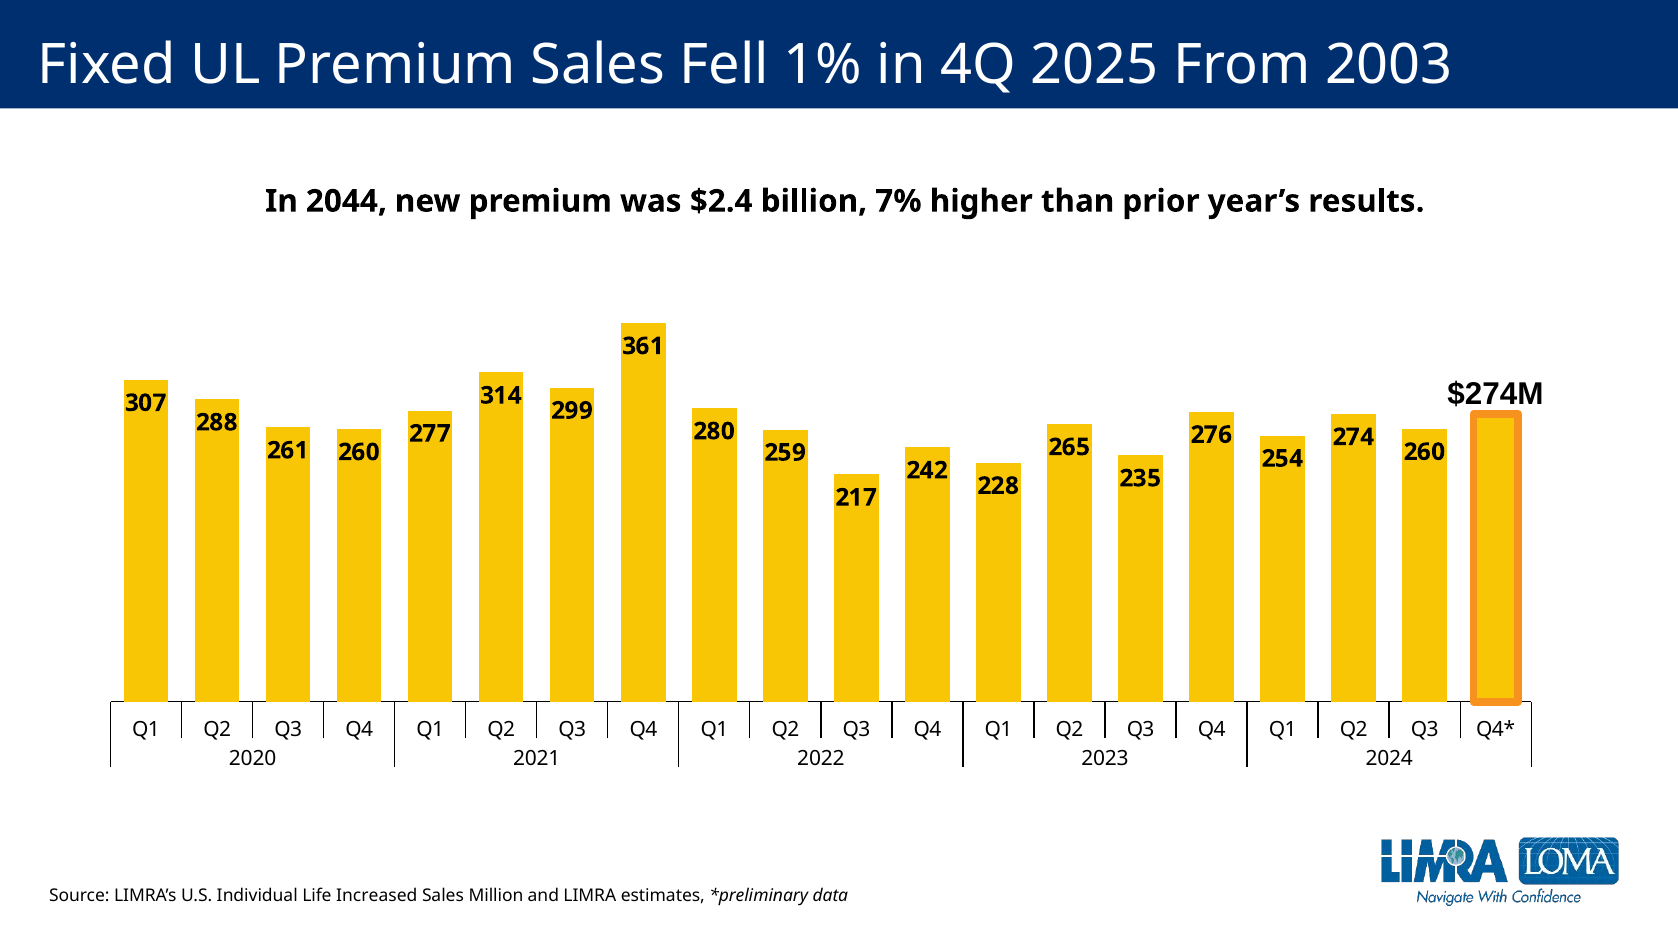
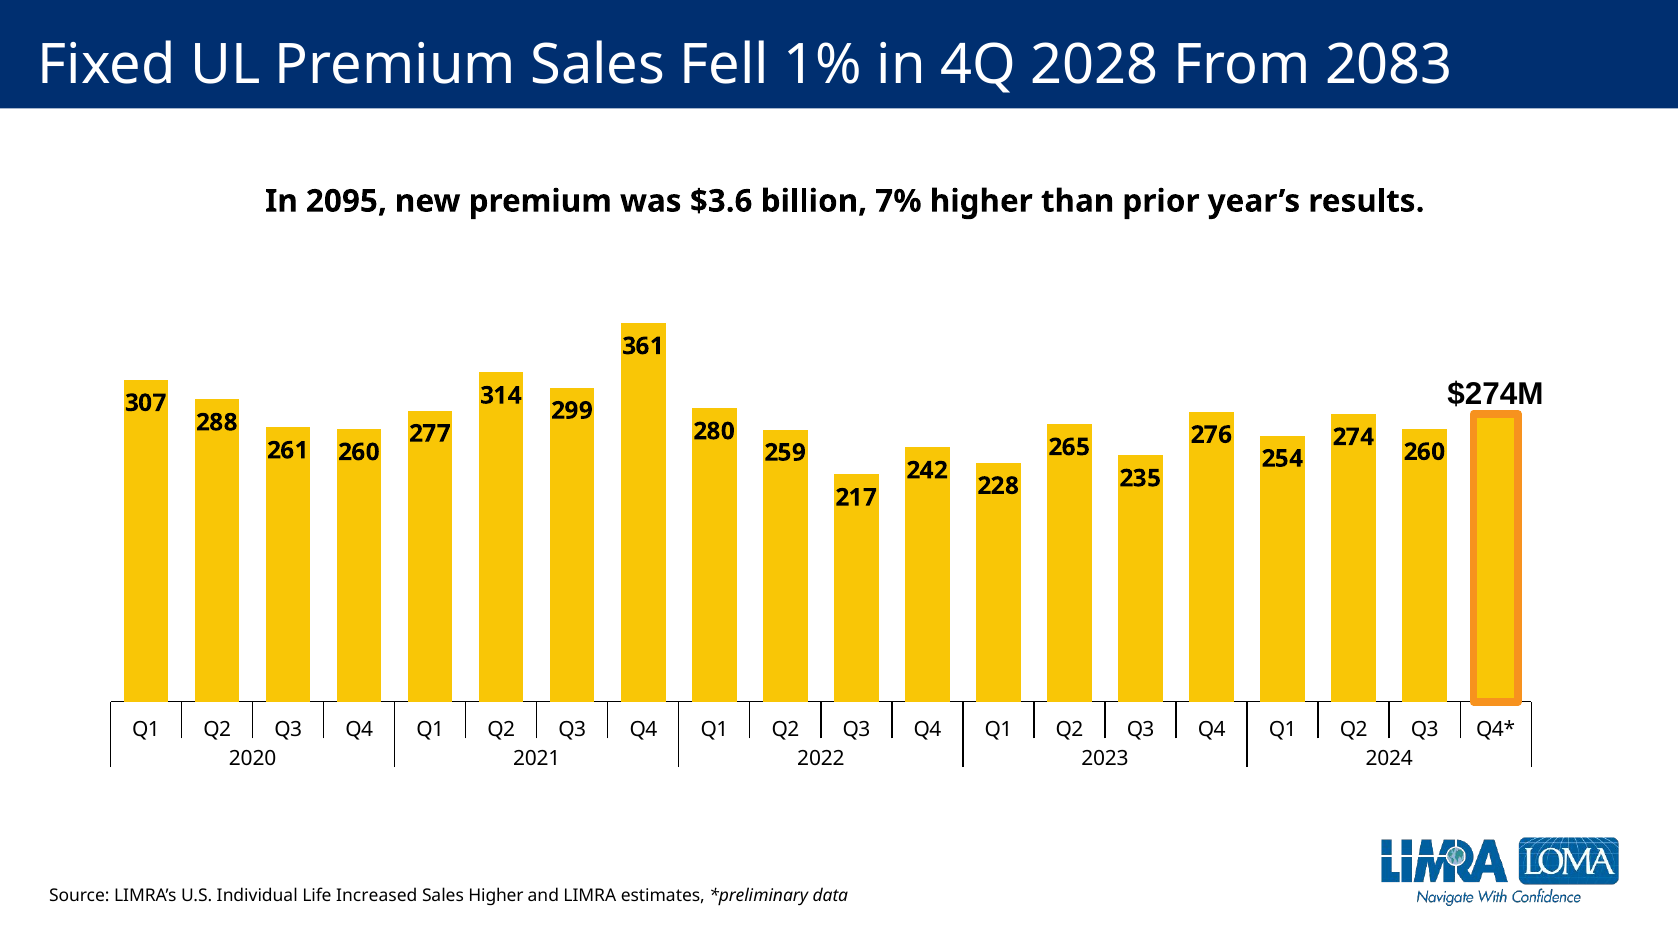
2025: 2025 -> 2028
2003: 2003 -> 2083
2044: 2044 -> 2095
$2.4: $2.4 -> $3.6
Sales Million: Million -> Higher
